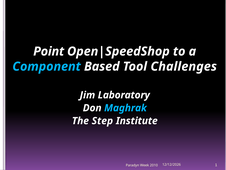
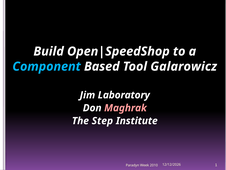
Point: Point -> Build
Challenges: Challenges -> Galarowicz
Maghrak colour: light blue -> pink
